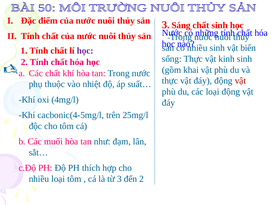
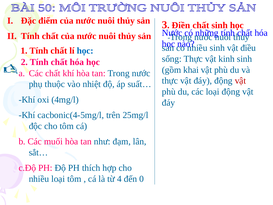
Sáng: Sáng -> Điền
biến: biến -> điều
học at (85, 51) colour: purple -> blue
từ 3: 3 -> 4
đến 2: 2 -> 0
